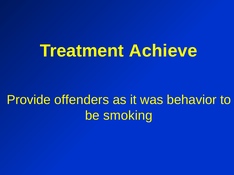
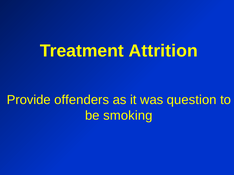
Achieve: Achieve -> Attrition
behavior: behavior -> question
